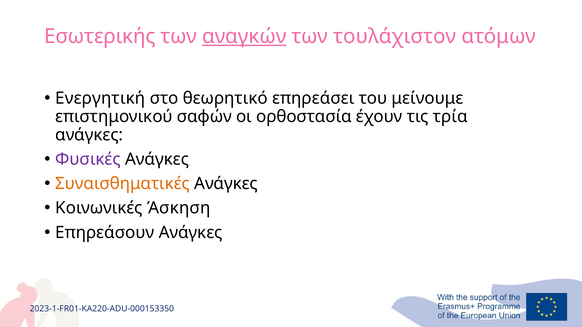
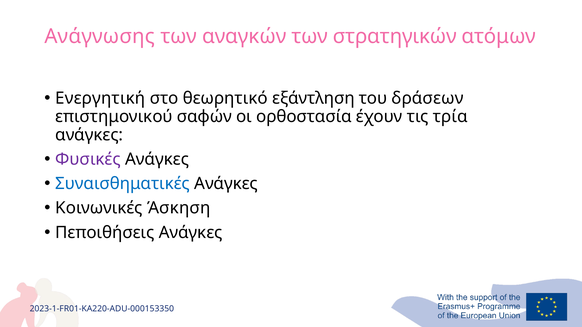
Εσωτερικής: Εσωτερικής -> Ανάγνωσης
αναγκών underline: present -> none
τουλάχιστον: τουλάχιστον -> στρατηγικών
επηρεάσει: επηρεάσει -> εξάντληση
μείνουμε: μείνουμε -> δράσεων
Συναισθηματικές colour: orange -> blue
Επηρεάσουν: Επηρεάσουν -> Πεποιθήσεις
